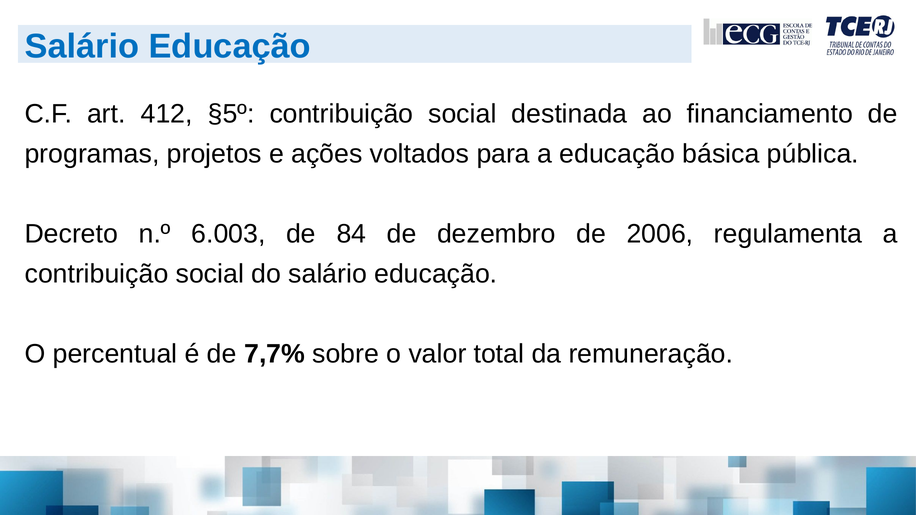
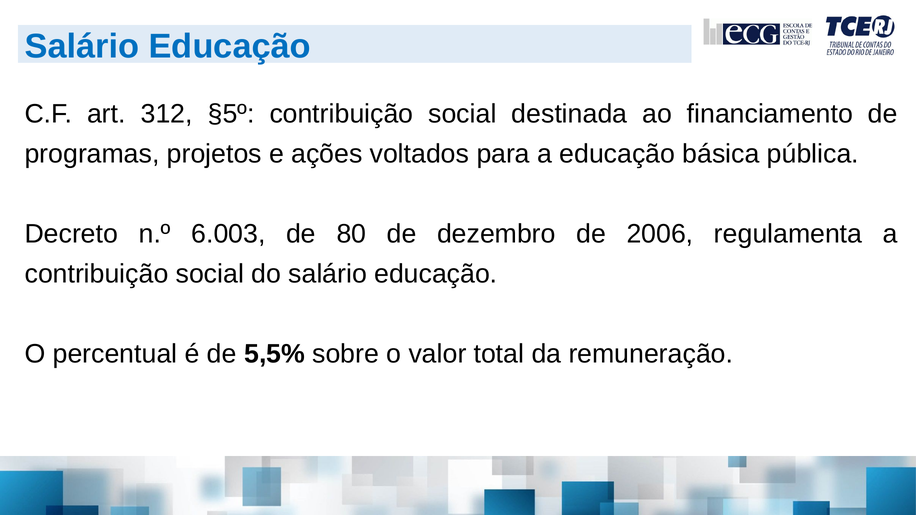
412: 412 -> 312
84: 84 -> 80
7,7%: 7,7% -> 5,5%
